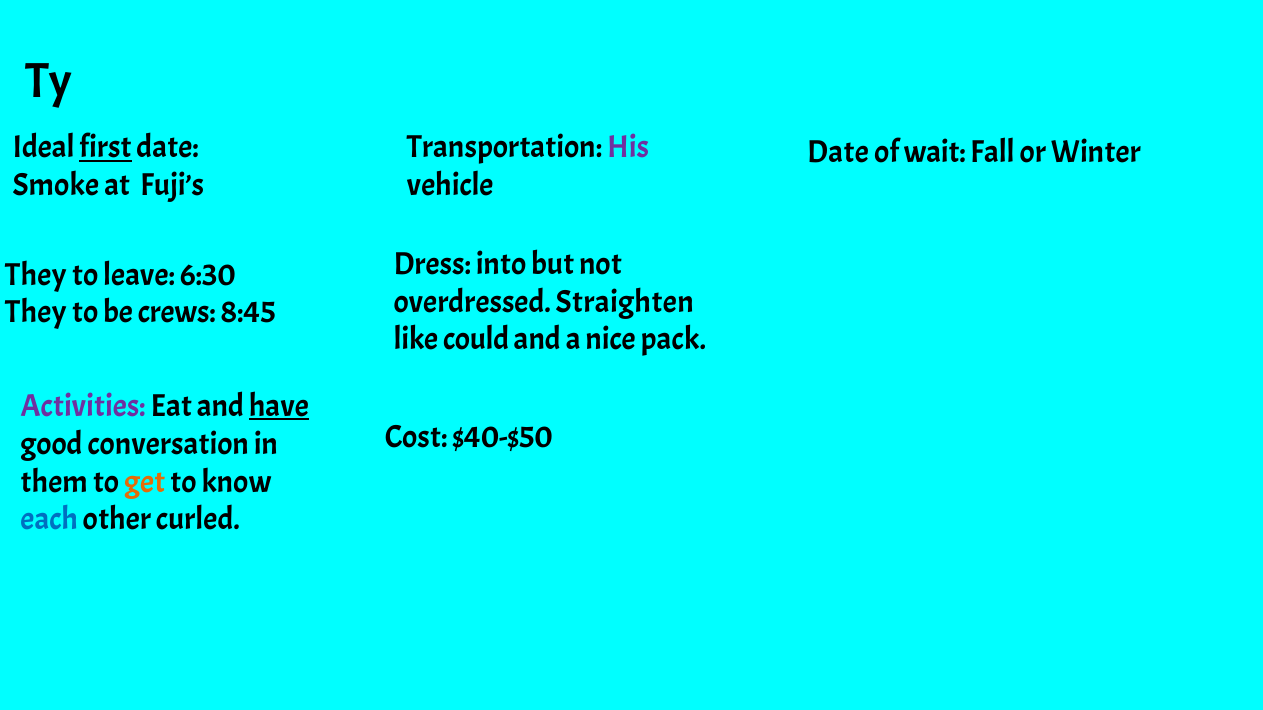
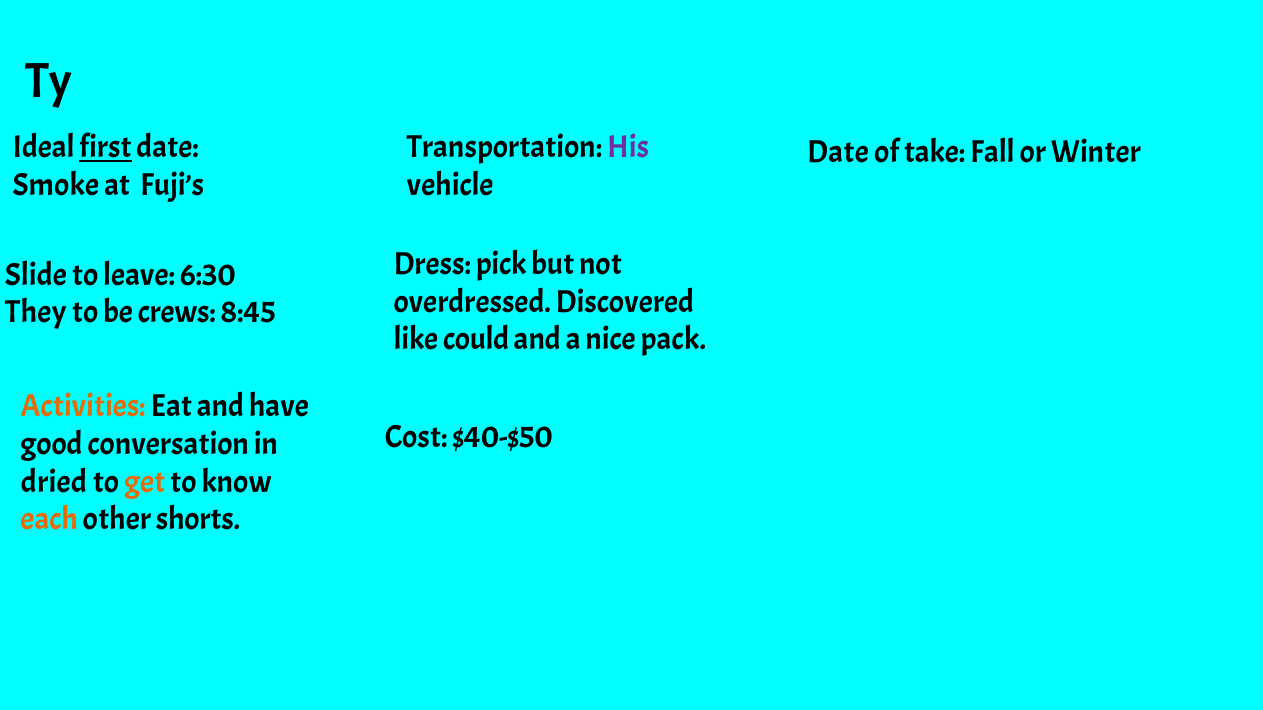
wait: wait -> take
into: into -> pick
They at (36, 275): They -> Slide
Straighten: Straighten -> Discovered
Activities colour: purple -> orange
have underline: present -> none
them: them -> dried
each colour: blue -> orange
curled: curled -> shorts
